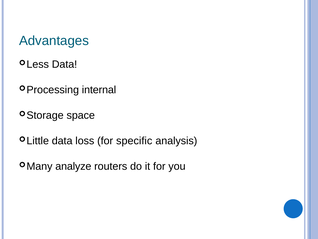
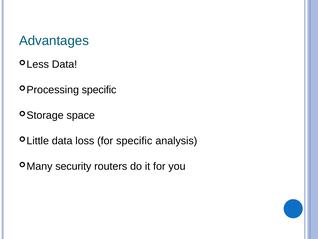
internal at (99, 90): internal -> specific
analyze: analyze -> security
